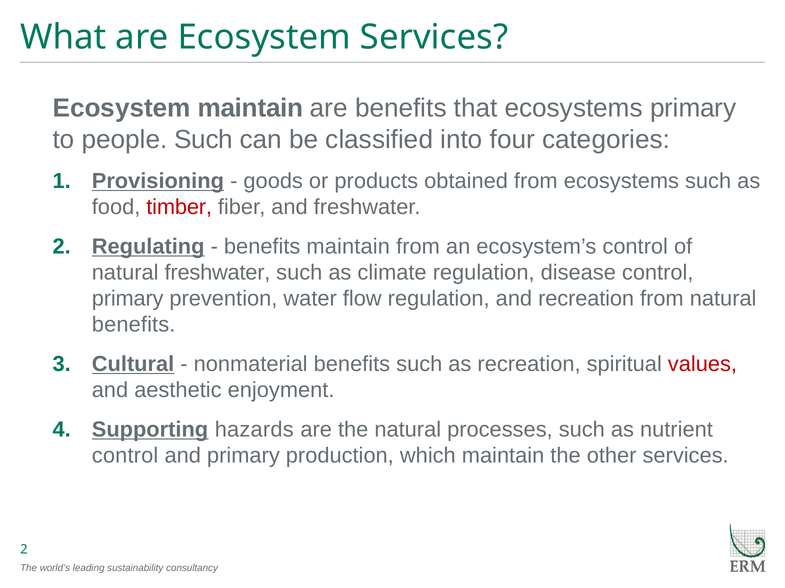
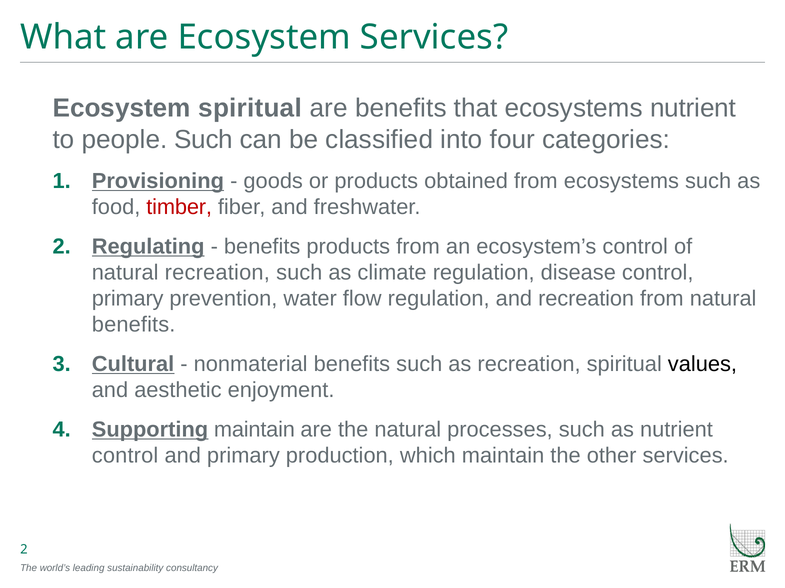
Ecosystem maintain: maintain -> spiritual
ecosystems primary: primary -> nutrient
benefits maintain: maintain -> products
natural freshwater: freshwater -> recreation
values colour: red -> black
Supporting hazards: hazards -> maintain
